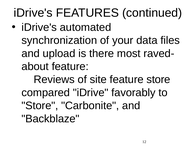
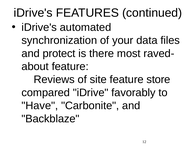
upload: upload -> protect
Store at (40, 106): Store -> Have
